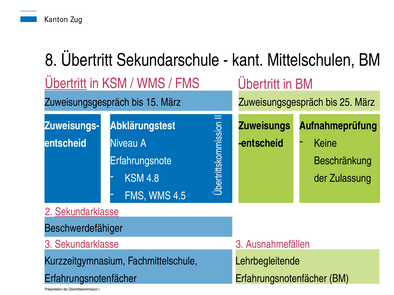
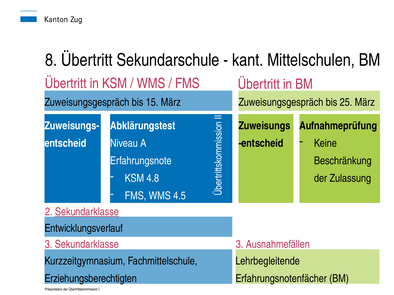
Übertritt at (66, 84) underline: present -> none
Beschwerdefähiger: Beschwerdefähiger -> Entwicklungsverlauf
Erfahrungsnotenfächer at (91, 279): Erfahrungsnotenfächer -> Erziehungsberechtigten
